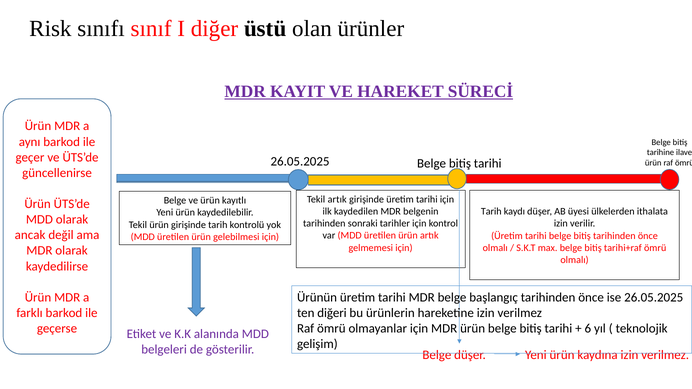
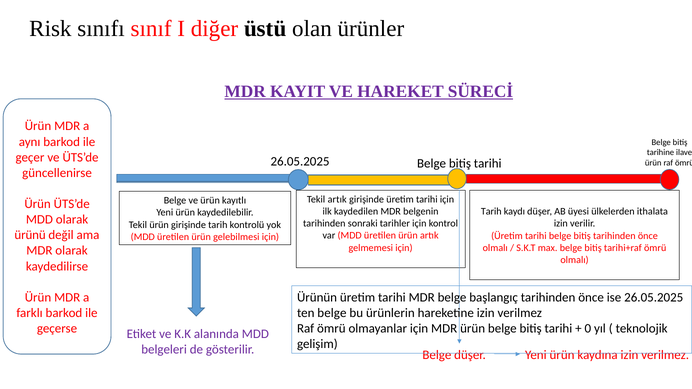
ancak: ancak -> ürünü
ten diğeri: diğeri -> belge
6: 6 -> 0
